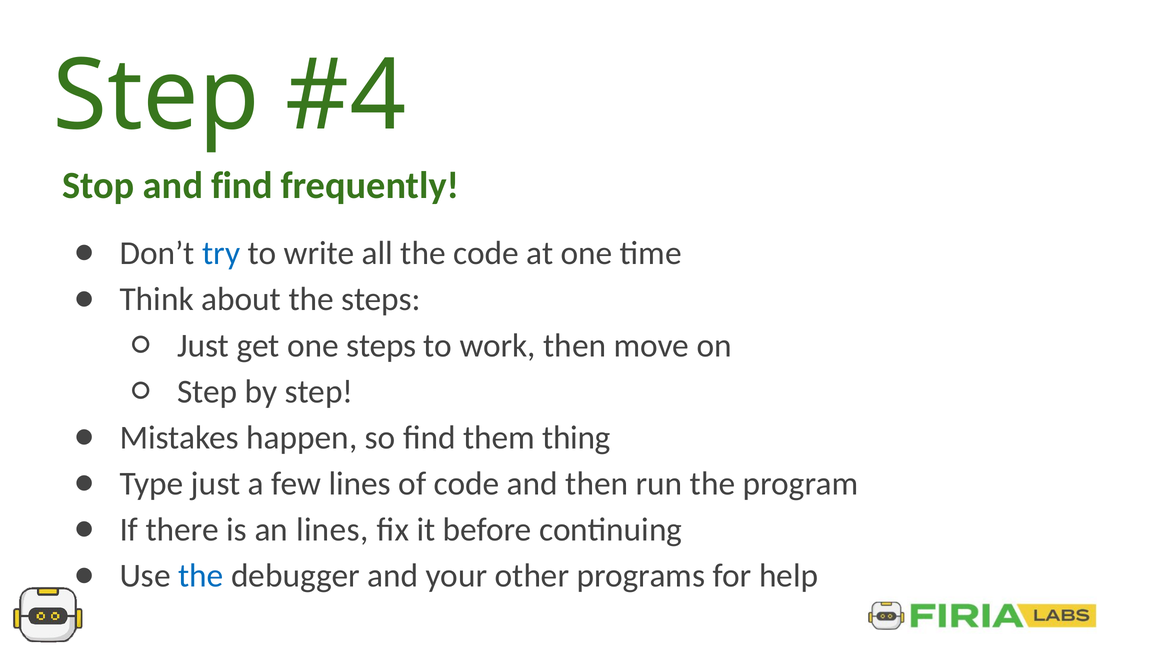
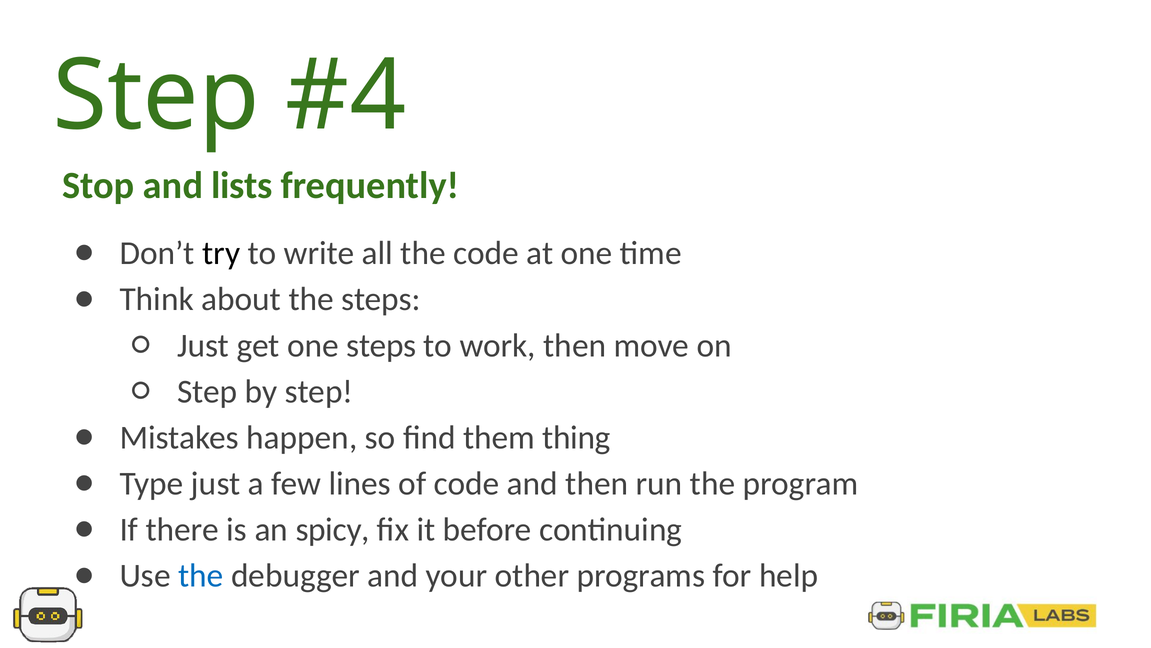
and find: find -> lists
try colour: blue -> black
an lines: lines -> spicy
